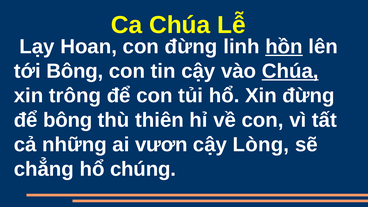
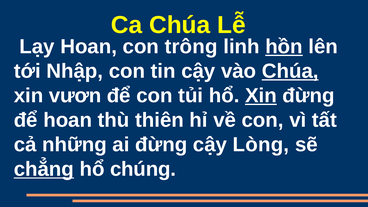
con đừng: đừng -> trông
tới Bông: Bông -> Nhập
trông: trông -> vươn
Xin at (261, 96) underline: none -> present
để bông: bông -> hoan
ai vươn: vươn -> đừng
chẳng underline: none -> present
